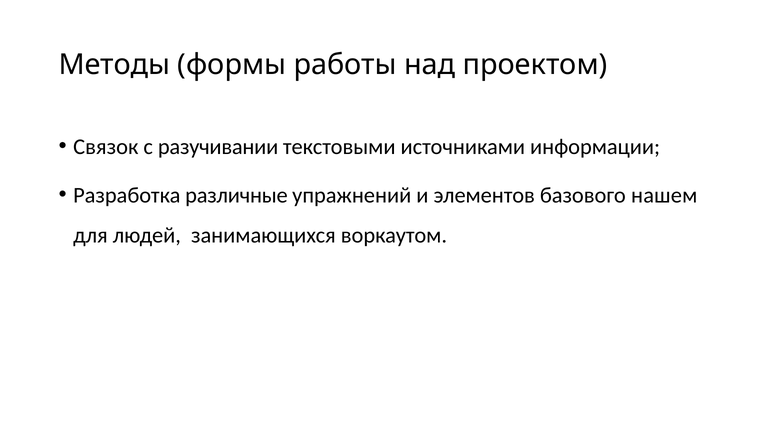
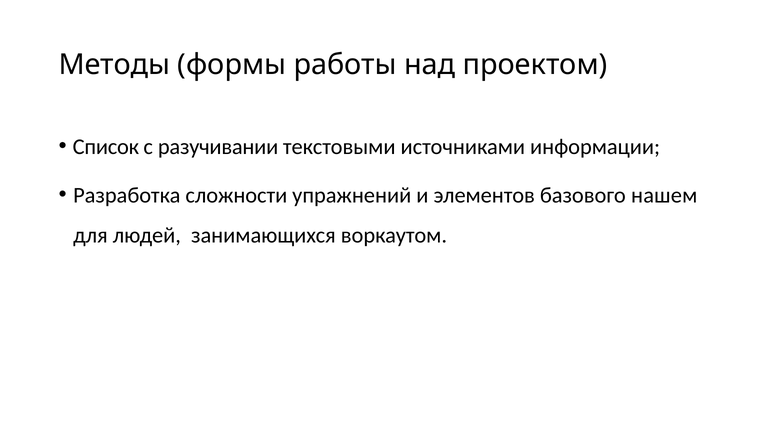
Связок: Связок -> Список
различные: различные -> сложности
